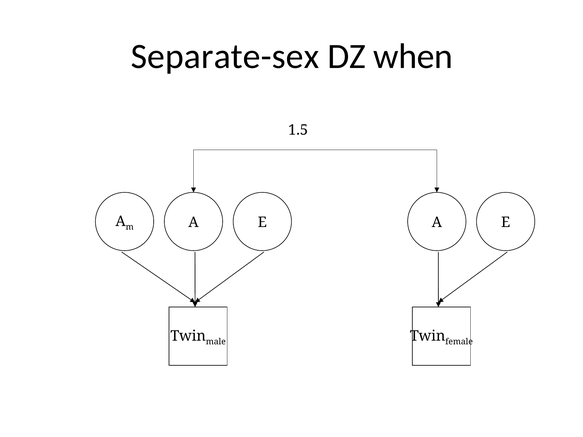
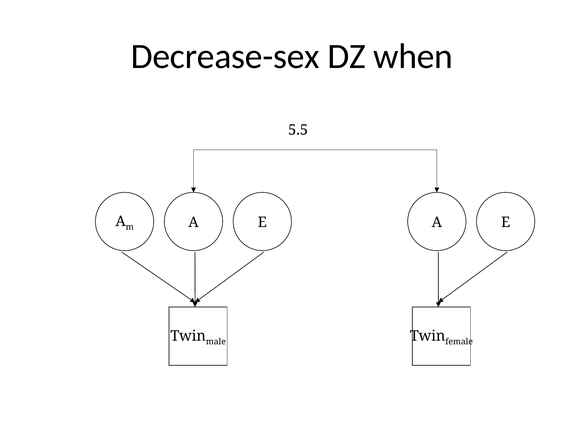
Separate-sex: Separate-sex -> Decrease-sex
1.5: 1.5 -> 5.5
